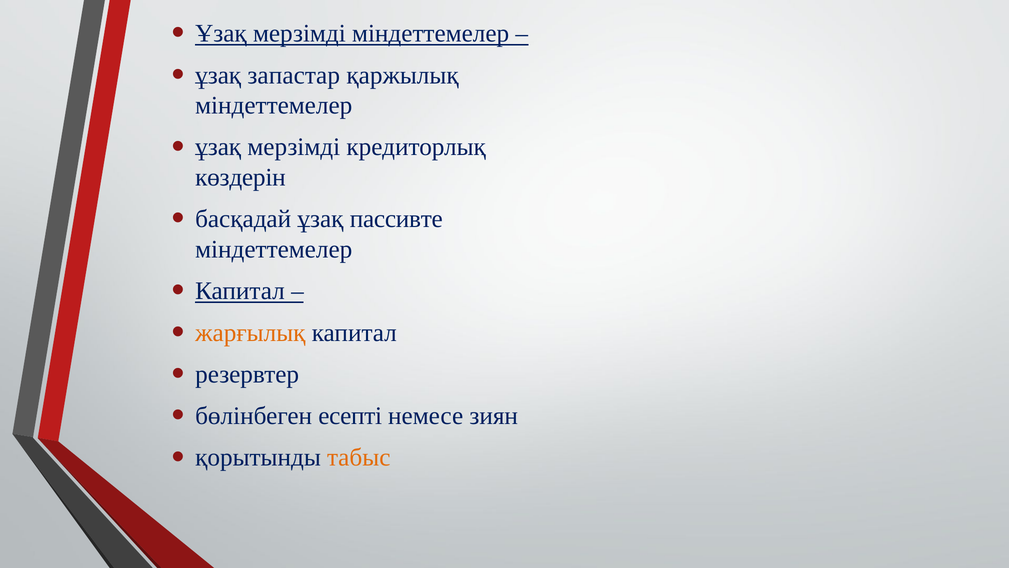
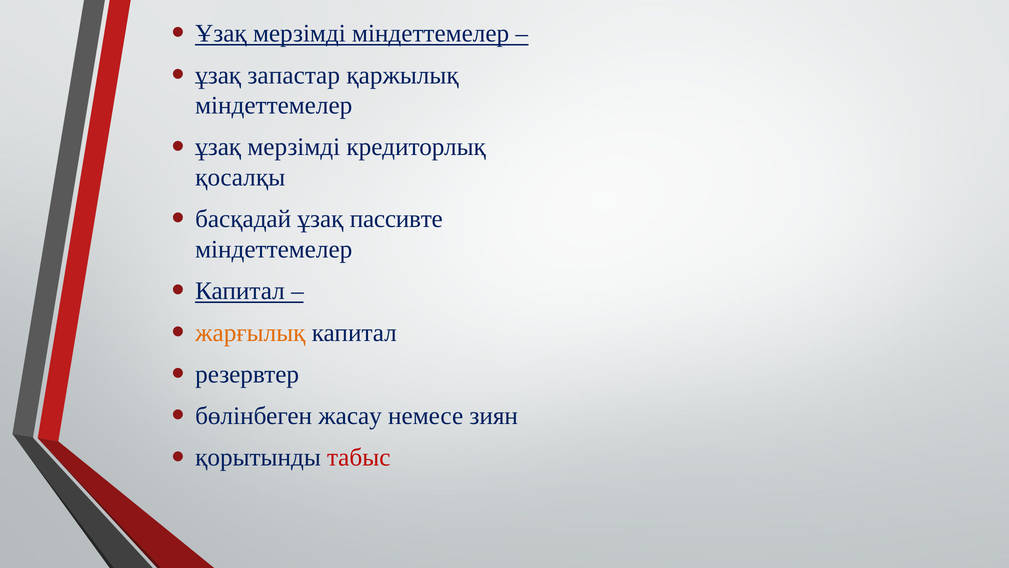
көздерін: көздерін -> қосалқы
есепті: есепті -> жасау
табыс colour: orange -> red
